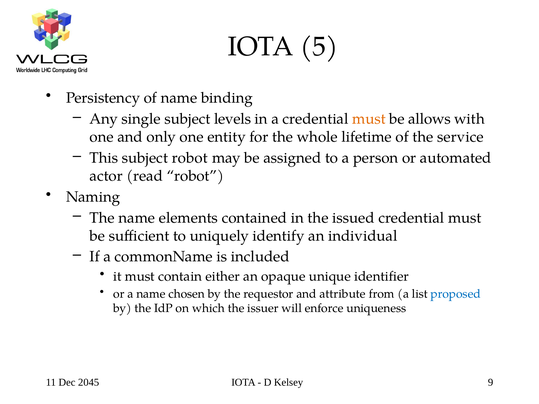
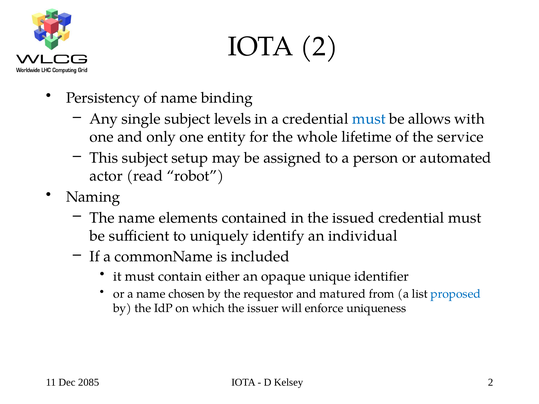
IOTA 5: 5 -> 2
must at (369, 119) colour: orange -> blue
subject robot: robot -> setup
attribute: attribute -> matured
2045: 2045 -> 2085
Kelsey 9: 9 -> 2
